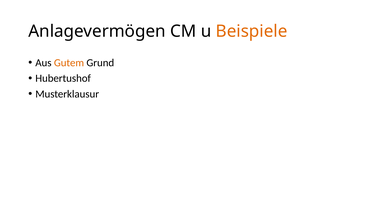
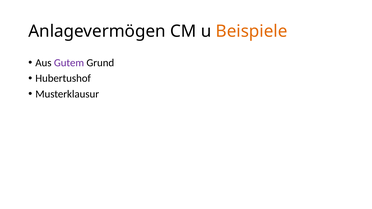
Gutem colour: orange -> purple
